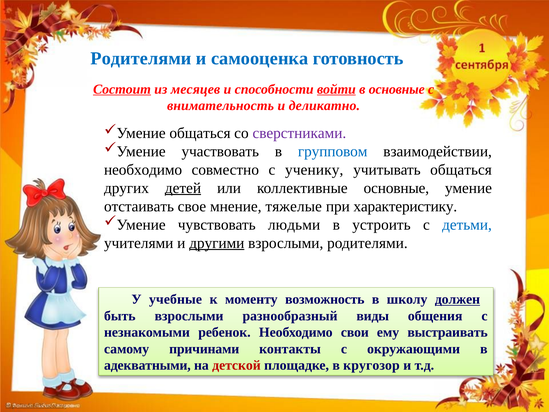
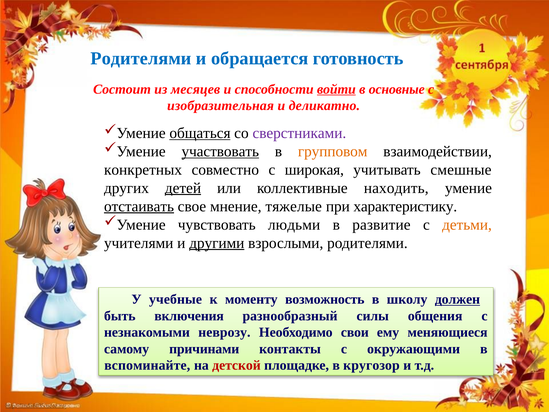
самооценка: самооценка -> обращается
Состоит underline: present -> none
внимательность: внимательность -> изобразительная
общаться at (200, 133) underline: none -> present
участвовать underline: none -> present
групповом colour: blue -> orange
необходимо at (143, 170): необходимо -> конкретных
ученику: ученику -> широкая
учитывать общаться: общаться -> смешные
коллективные основные: основные -> находить
отстаивать underline: none -> present
устроить: устроить -> развитие
детьми colour: blue -> orange
быть взрослыми: взрослыми -> включения
виды: виды -> силы
ребенок: ребенок -> неврозу
выстраивать: выстраивать -> меняющиеся
адекватными: адекватными -> вспоминайте
